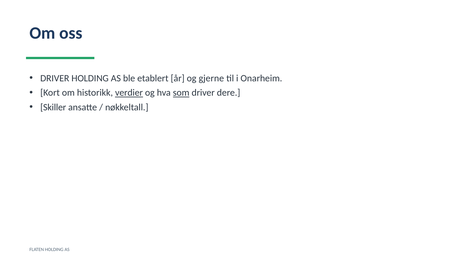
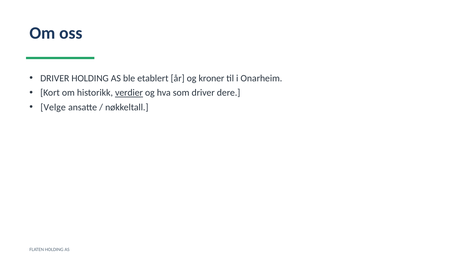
gjerne: gjerne -> kroner
som underline: present -> none
Skiller: Skiller -> Velge
